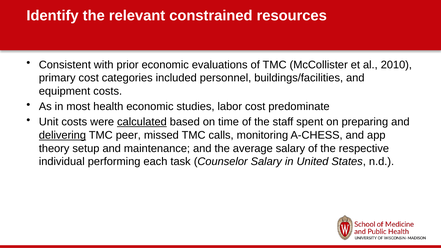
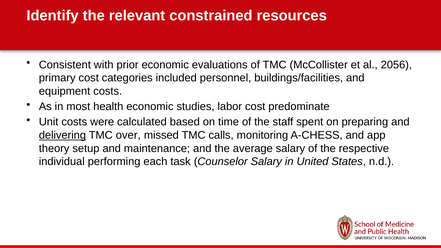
2010: 2010 -> 2056
calculated underline: present -> none
peer: peer -> over
